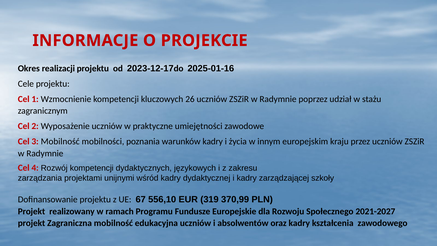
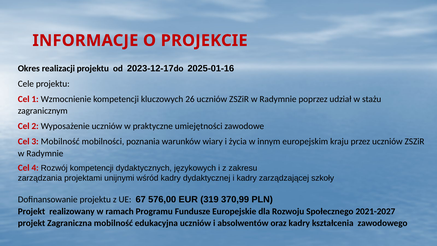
warunków kadry: kadry -> wiary
556,10: 556,10 -> 576,00
